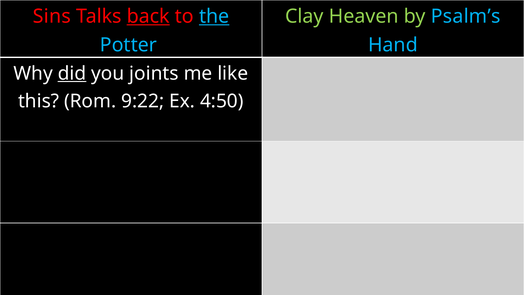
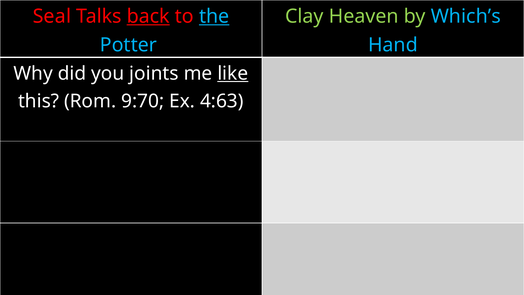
Sins: Sins -> Seal
Psalm’s: Psalm’s -> Which’s
did underline: present -> none
like underline: none -> present
9:22: 9:22 -> 9:70
4:50: 4:50 -> 4:63
